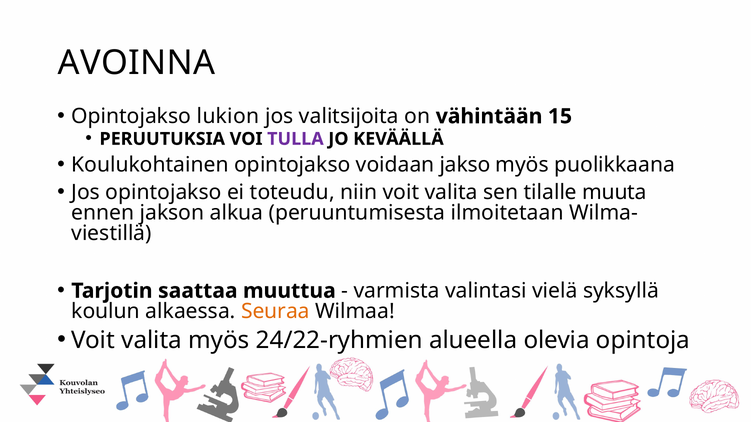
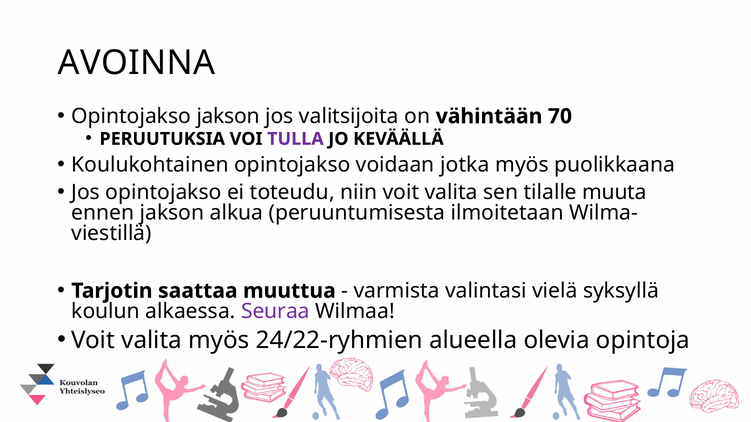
Opintojakso lukion: lukion -> jakson
15: 15 -> 70
jakso: jakso -> jotka
Seuraa colour: orange -> purple
